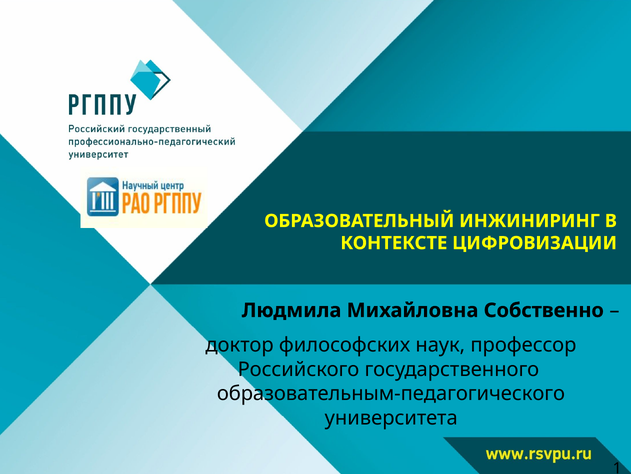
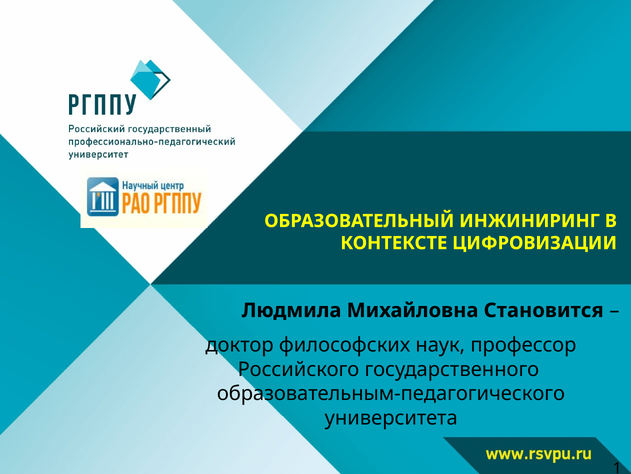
Собственно: Собственно -> Становится
